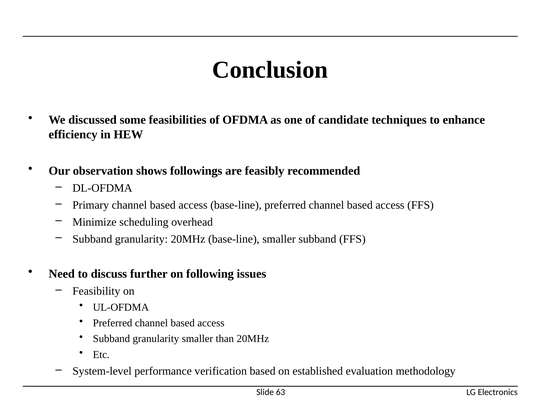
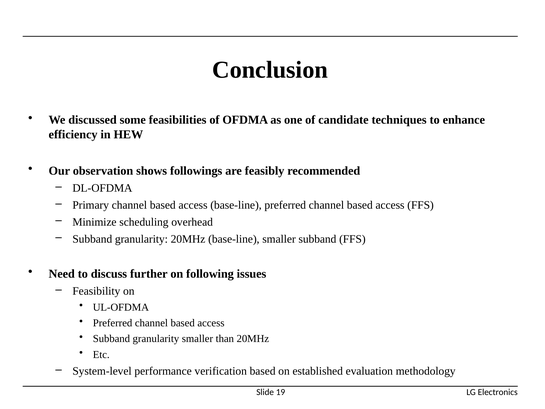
63: 63 -> 19
